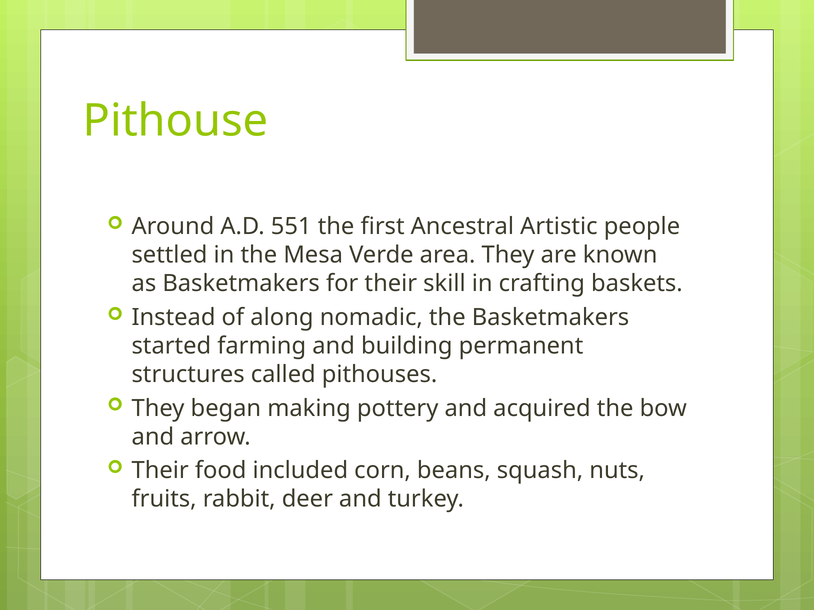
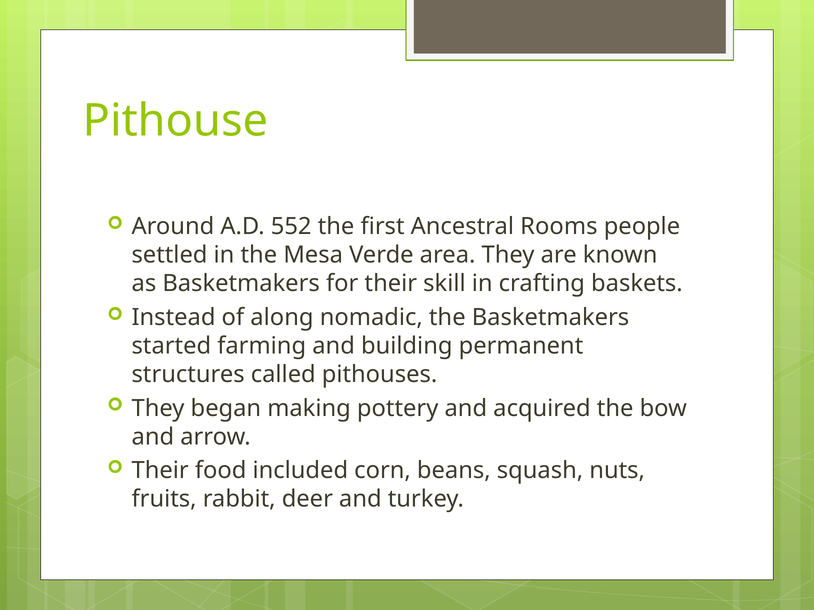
551: 551 -> 552
Artistic: Artistic -> Rooms
